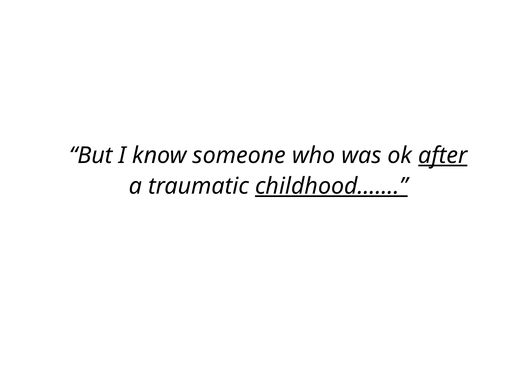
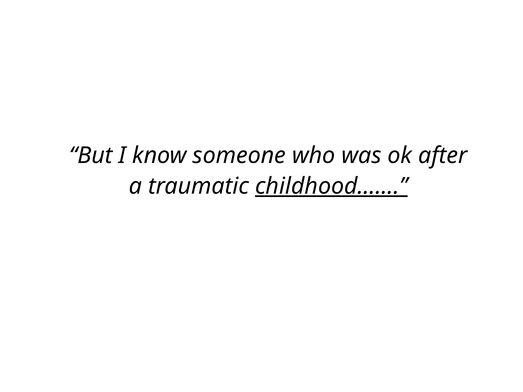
after underline: present -> none
